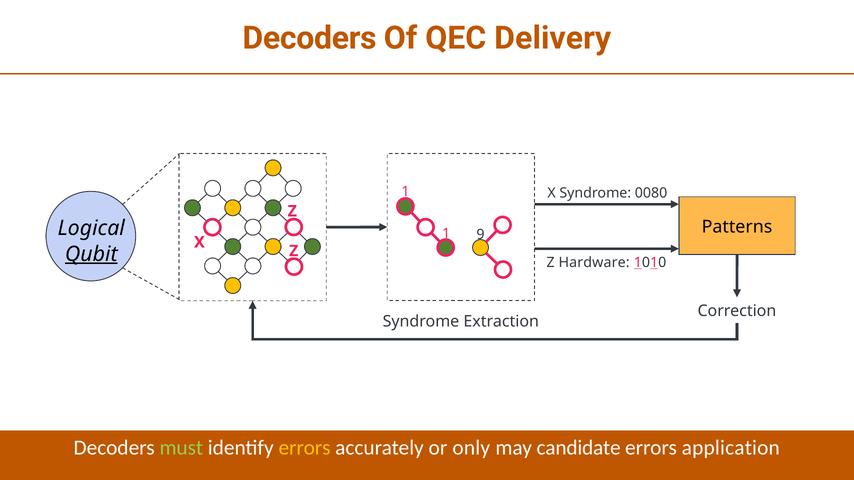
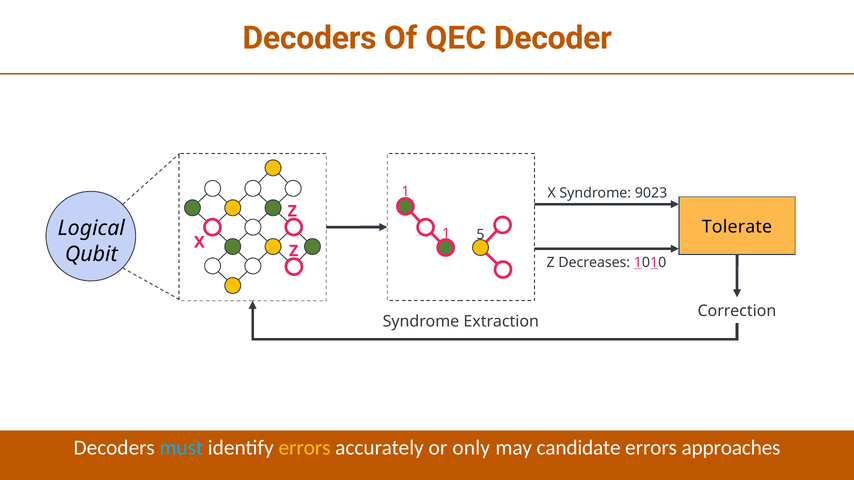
Delivery: Delivery -> Decoder
0080: 0080 -> 9023
Patterns: Patterns -> Tolerate
9: 9 -> 5
Qubit underline: present -> none
Hardware: Hardware -> Decreases
must colour: light green -> light blue
application: application -> approaches
